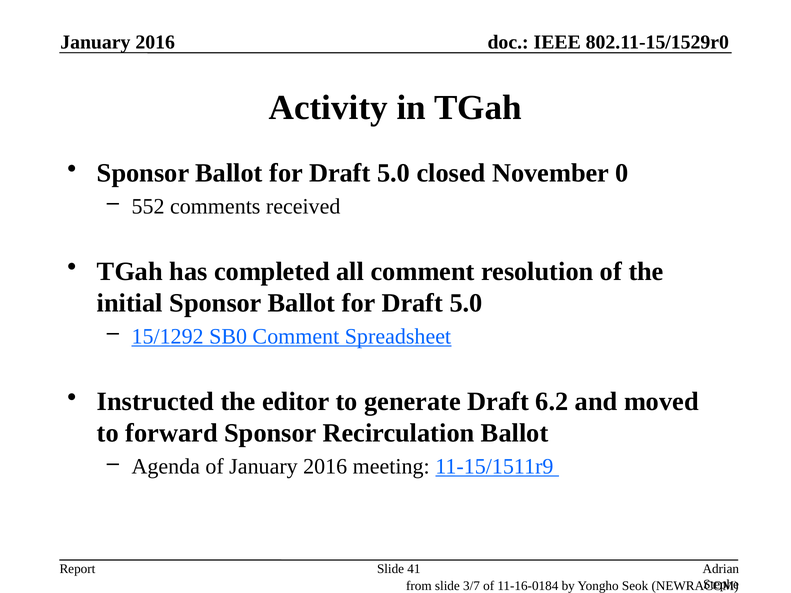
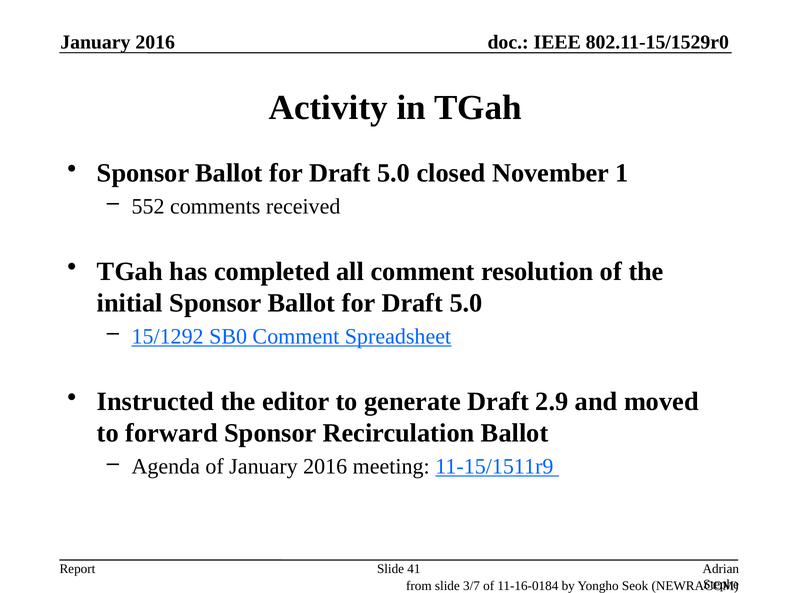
0: 0 -> 1
6.2: 6.2 -> 2.9
